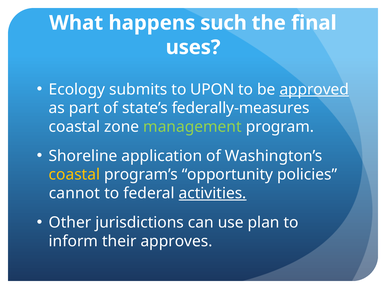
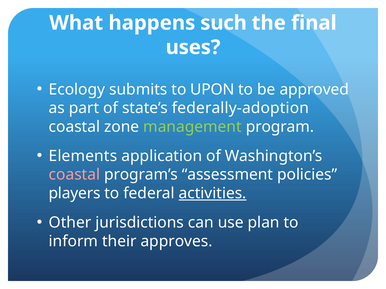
approved underline: present -> none
federally-measures: federally-measures -> federally-adoption
Shoreline: Shoreline -> Elements
coastal at (74, 175) colour: yellow -> pink
opportunity: opportunity -> assessment
cannot: cannot -> players
